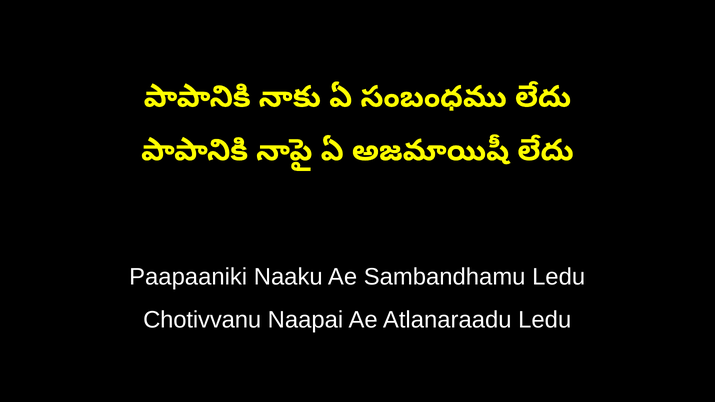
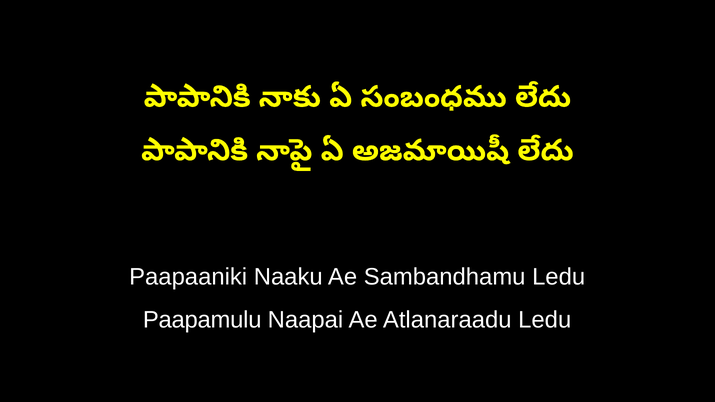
Chotivvanu: Chotivvanu -> Paapamulu
